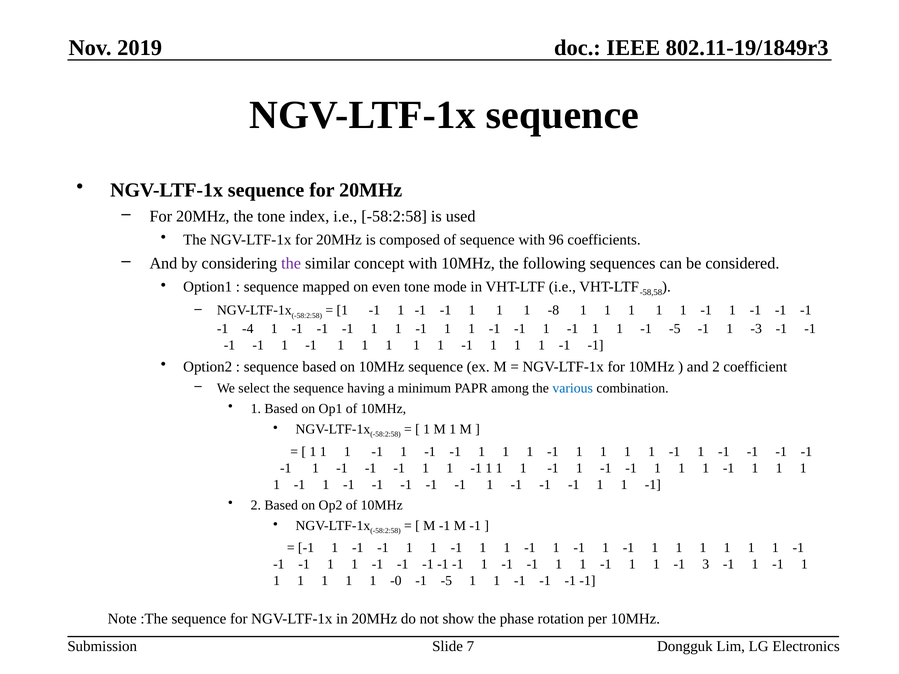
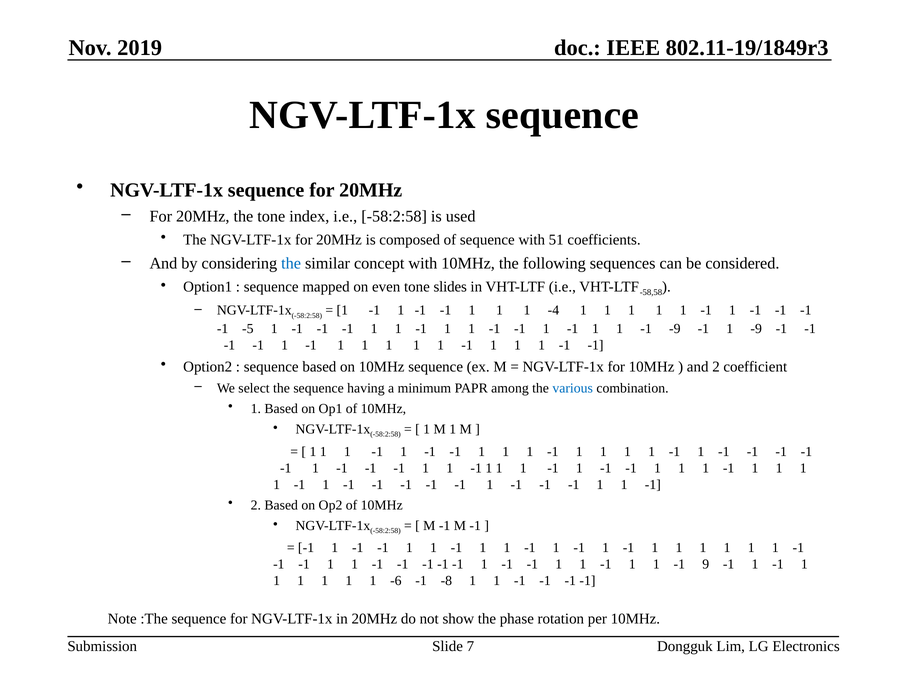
96: 96 -> 51
the at (291, 264) colour: purple -> blue
mode: mode -> slides
-8: -8 -> -4
-4: -4 -> -5
1 -1 -5: -5 -> -9
1 -3: -3 -> -9
3: 3 -> 9
-0: -0 -> -6
-5 at (446, 581): -5 -> -8
